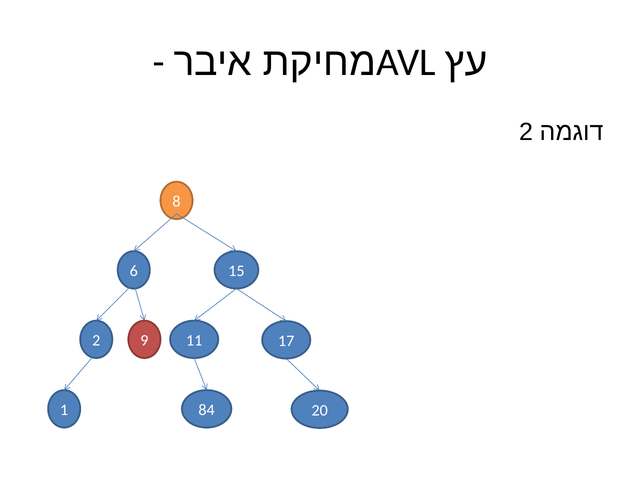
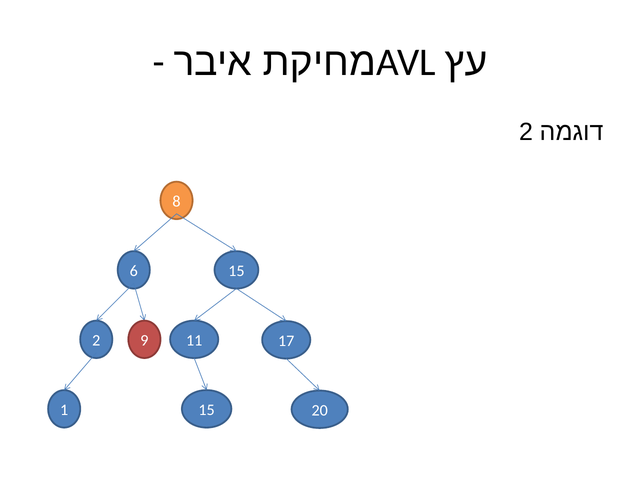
1 84: 84 -> 15
